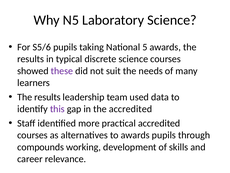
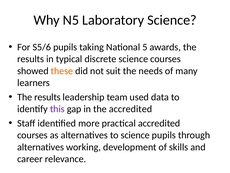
these colour: purple -> orange
to awards: awards -> science
compounds at (41, 147): compounds -> alternatives
